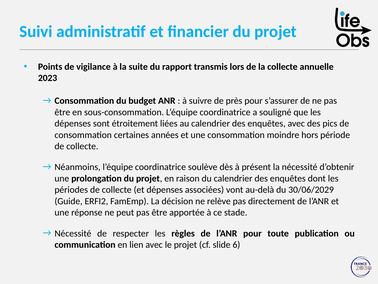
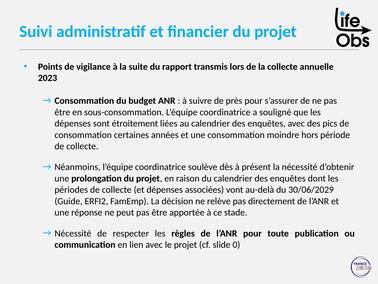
6: 6 -> 0
